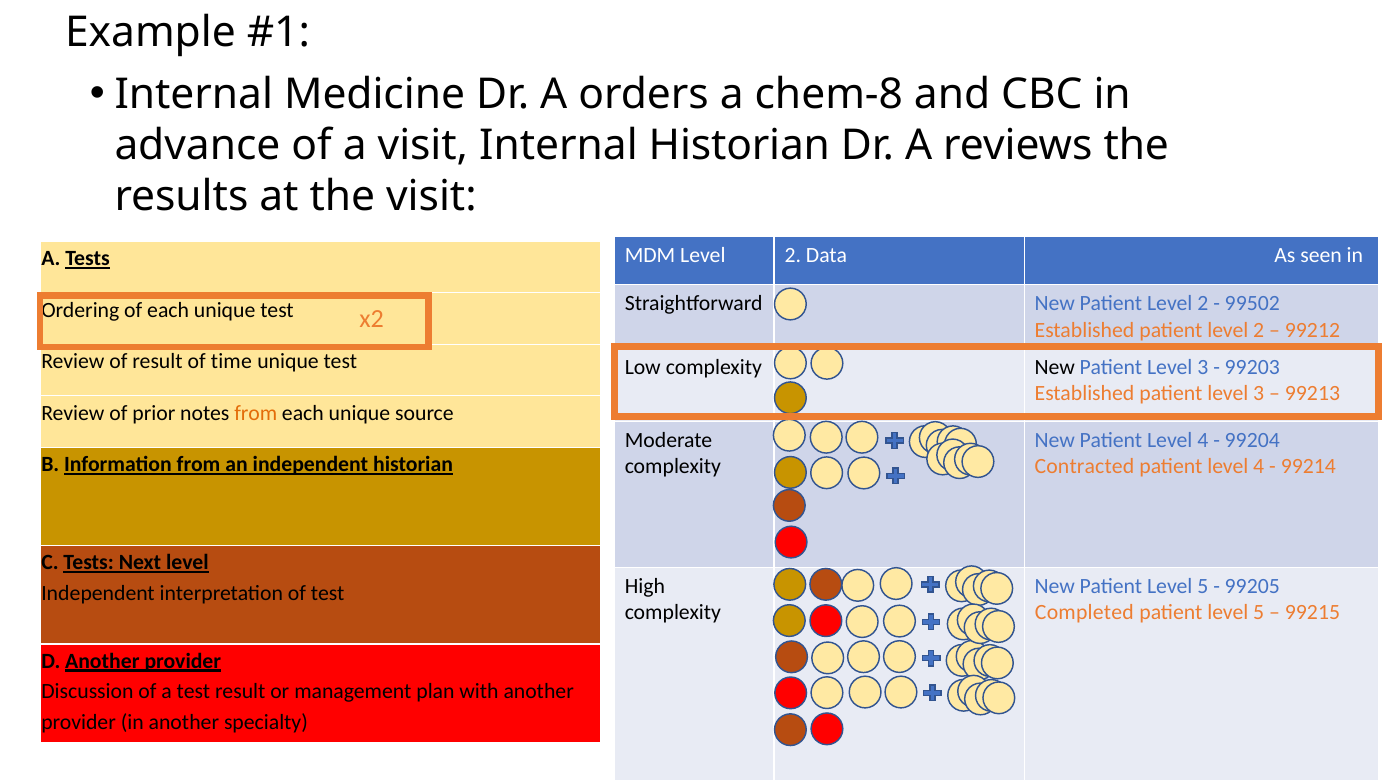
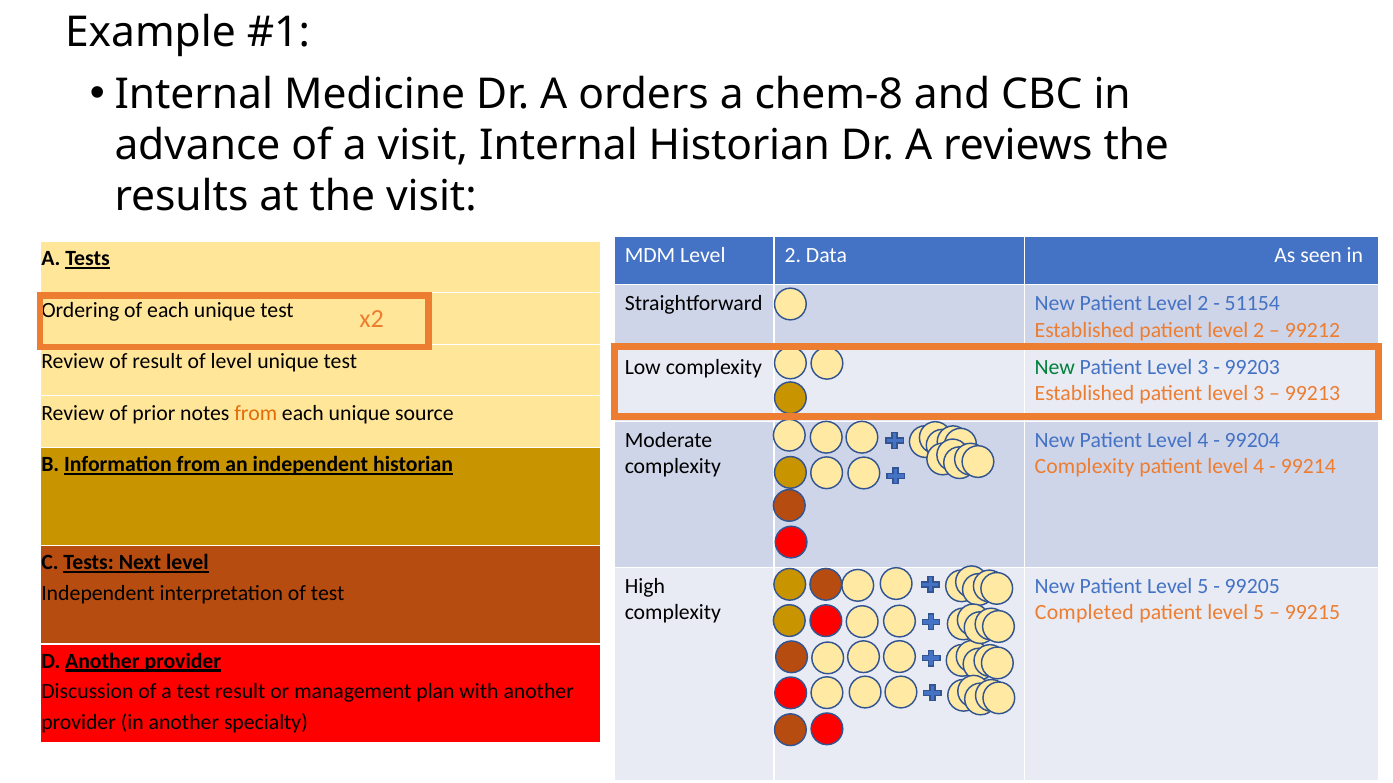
99502: 99502 -> 51154
of time: time -> level
New at (1055, 367) colour: black -> green
Contracted at (1084, 467): Contracted -> Complexity
